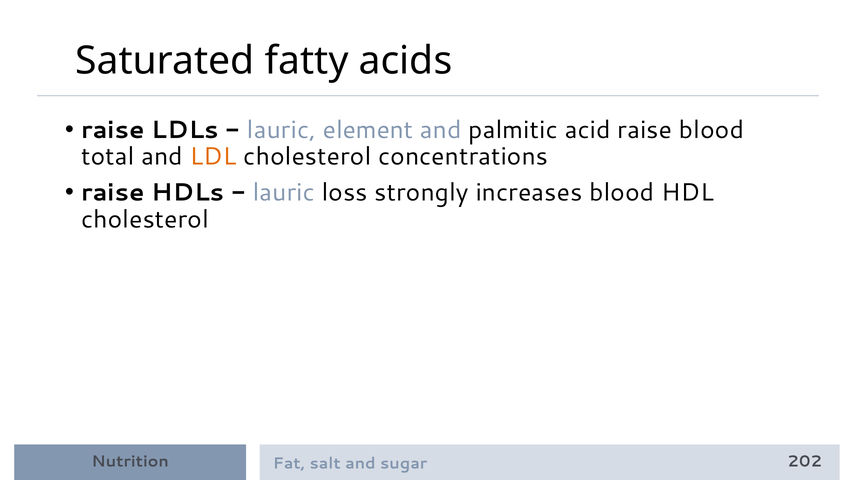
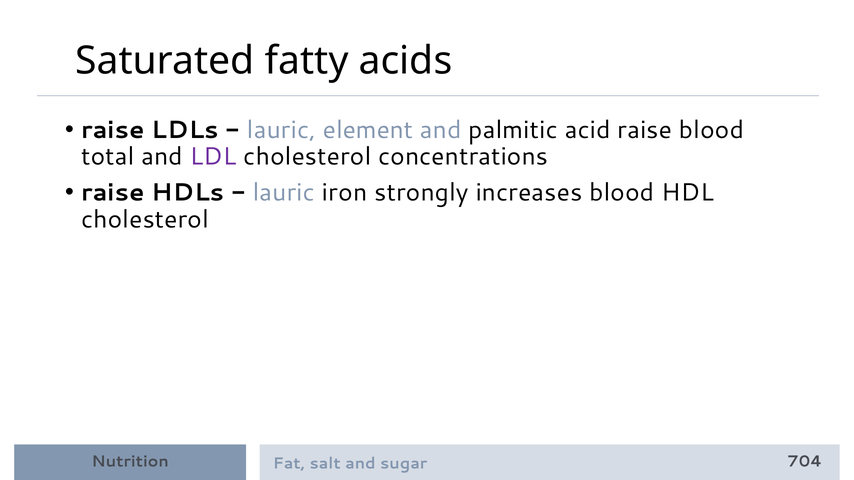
LDL colour: orange -> purple
loss: loss -> iron
202: 202 -> 704
